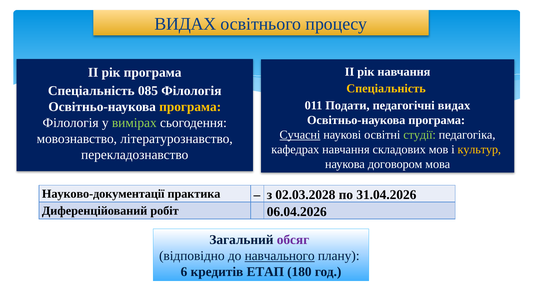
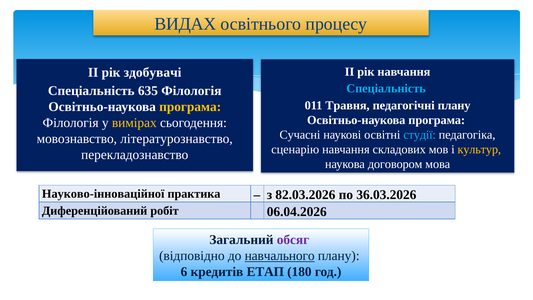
рік програма: програма -> здобувачі
Спеціальність at (386, 89) colour: yellow -> light blue
085: 085 -> 635
Подати: Подати -> Травня
педагогічні видах: видах -> плану
вимірах colour: light green -> yellow
Сучасні underline: present -> none
студії colour: light green -> light blue
кафедрах: кафедрах -> сценарію
Науково-документації: Науково-документації -> Науково-інноваційної
02.03.2028: 02.03.2028 -> 82.03.2026
31.04.2026: 31.04.2026 -> 36.03.2026
